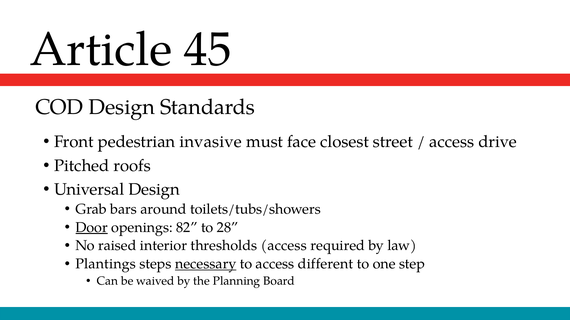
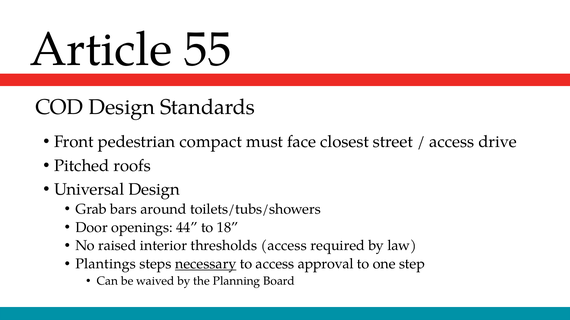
45: 45 -> 55
invasive: invasive -> compact
Door underline: present -> none
82: 82 -> 44
28: 28 -> 18
different: different -> approval
